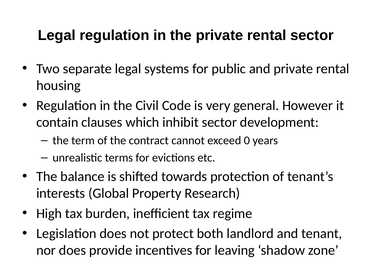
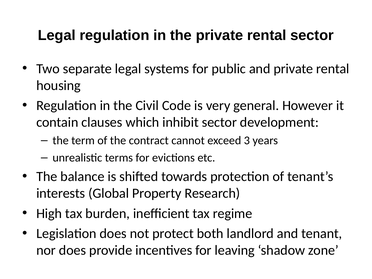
0: 0 -> 3
